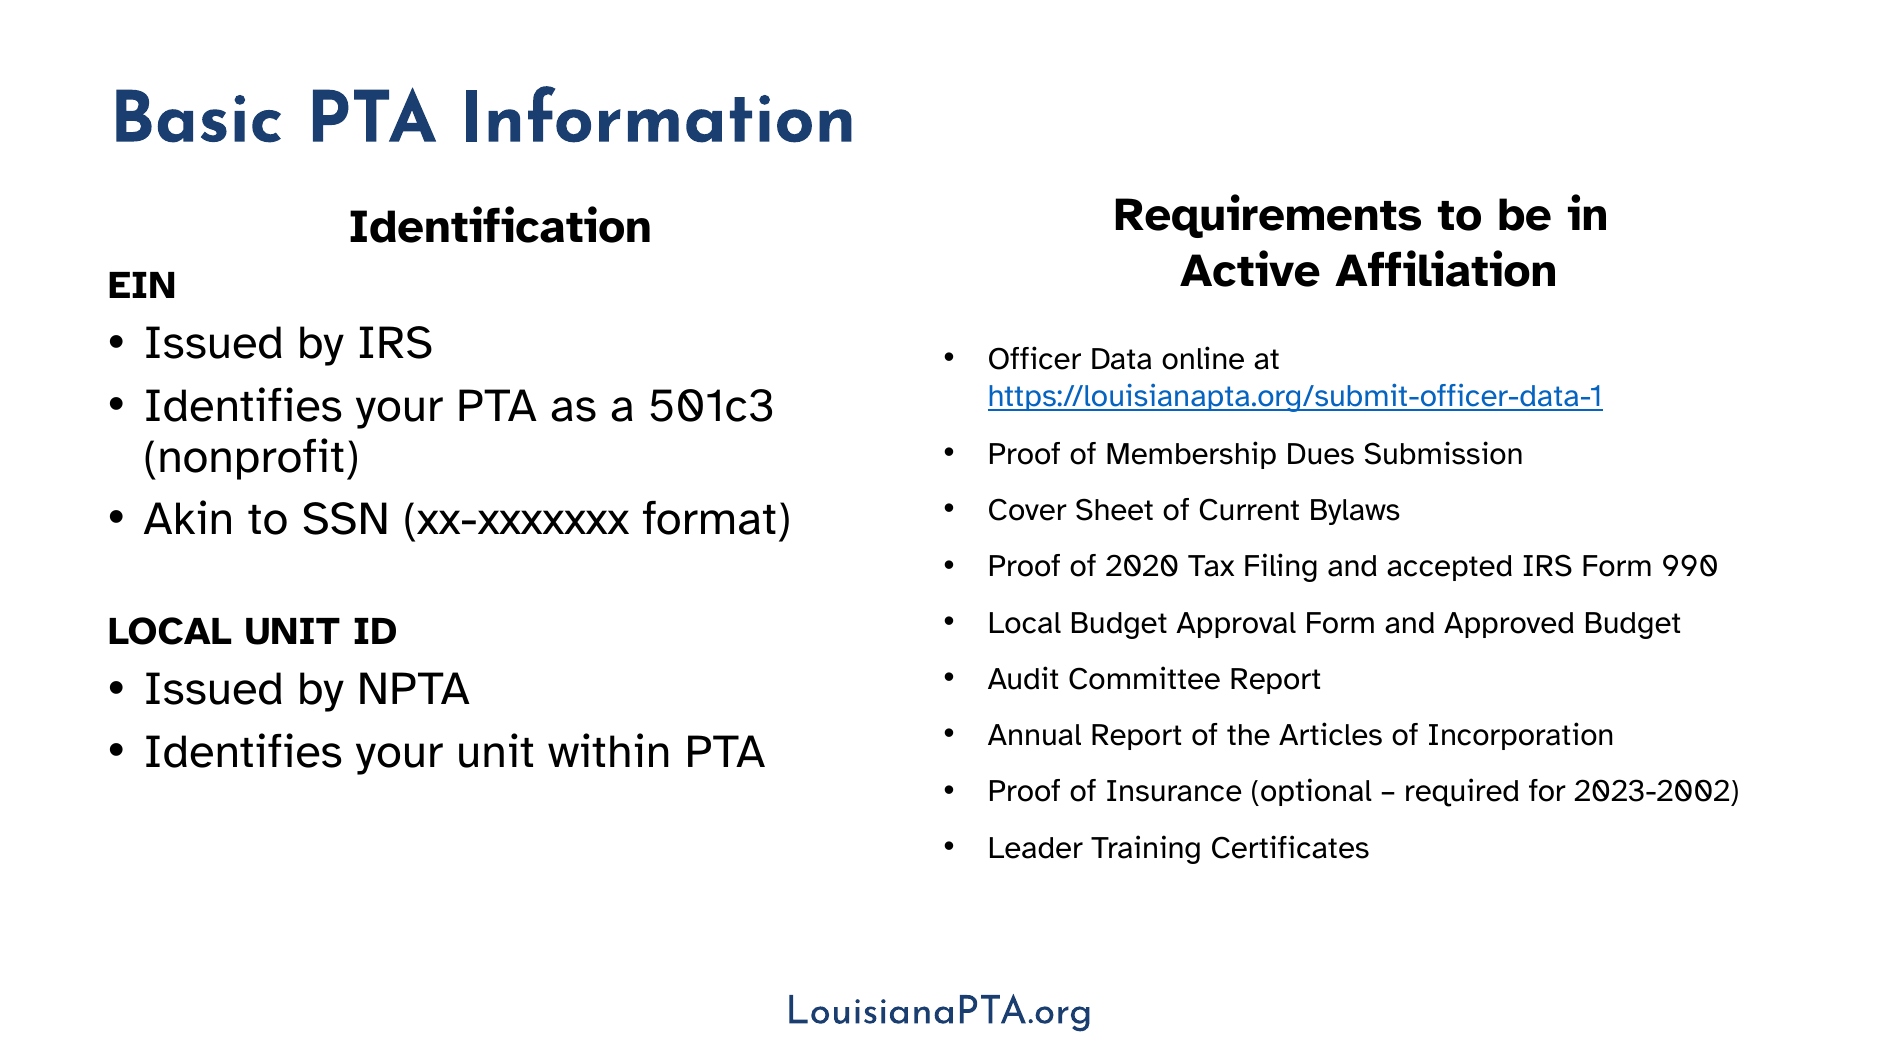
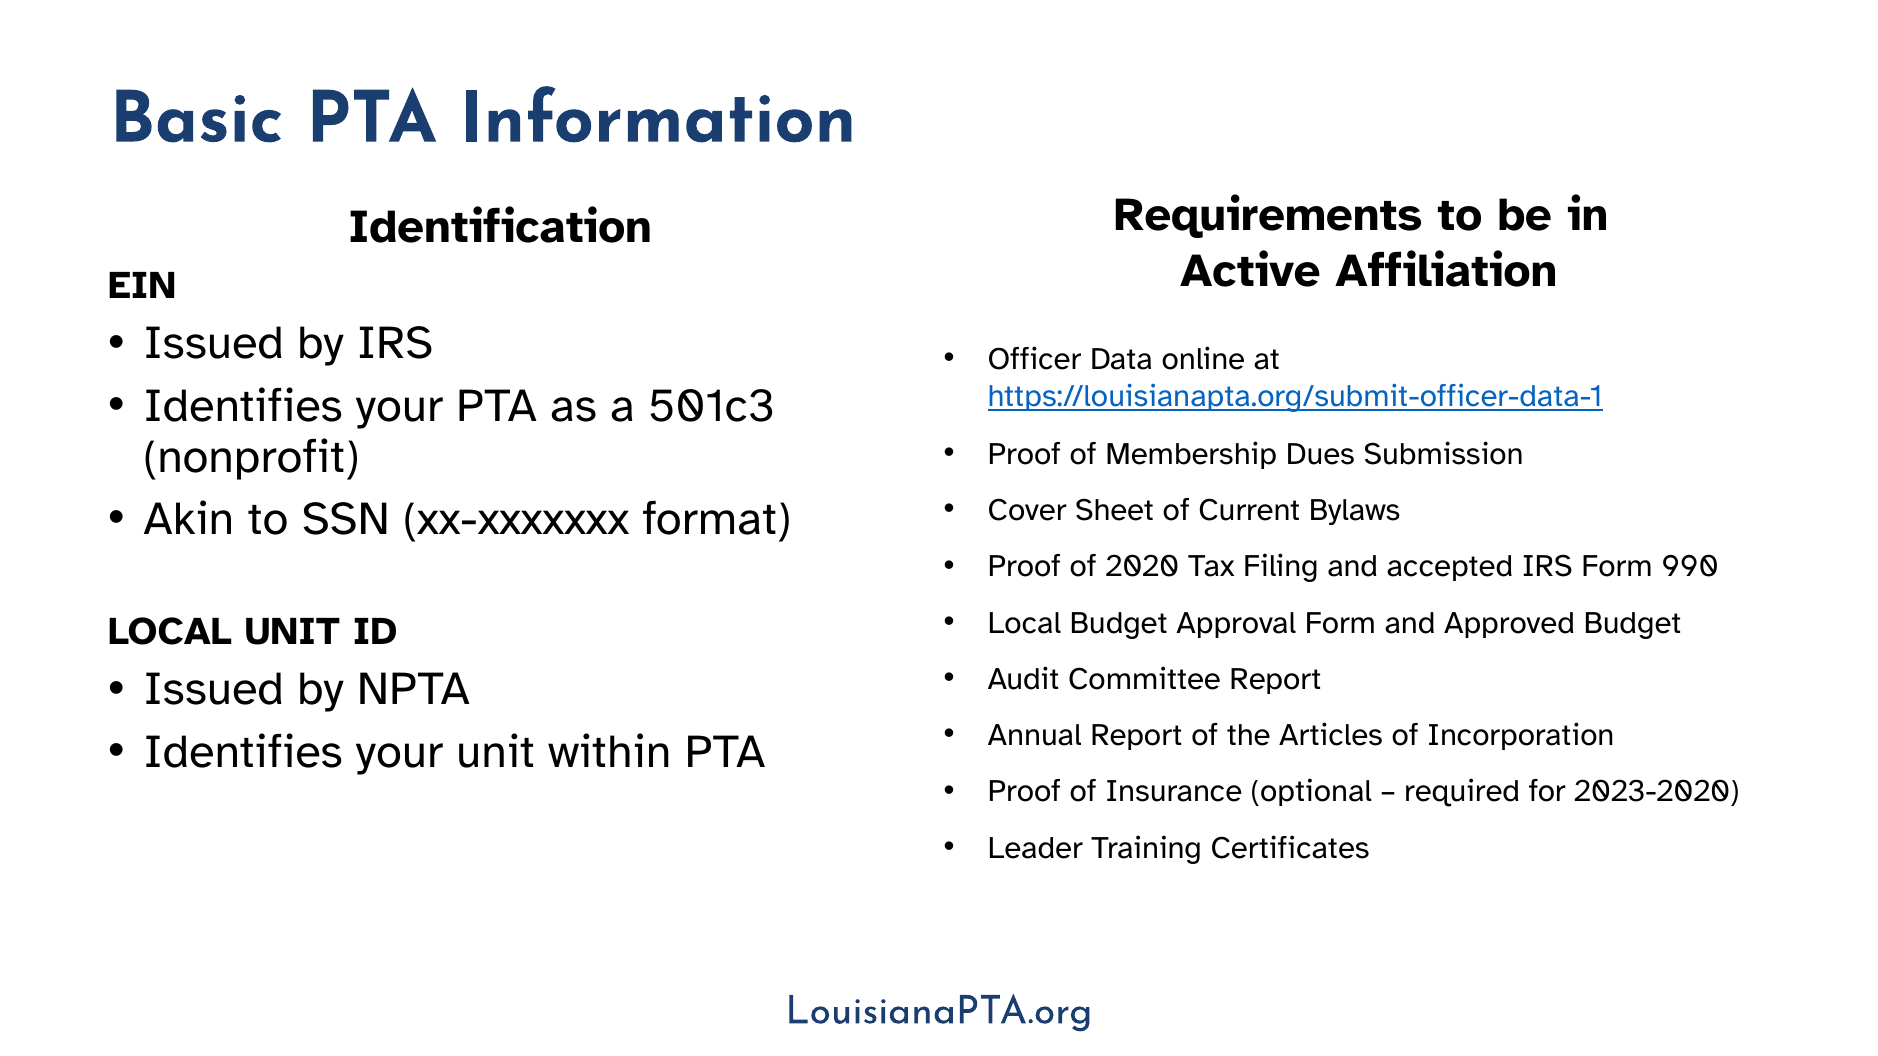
2023-2002: 2023-2002 -> 2023-2020
